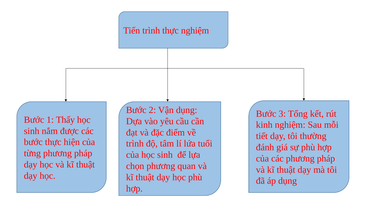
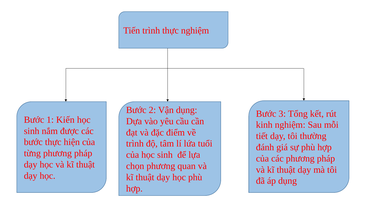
Thấy: Thấy -> Kiến
